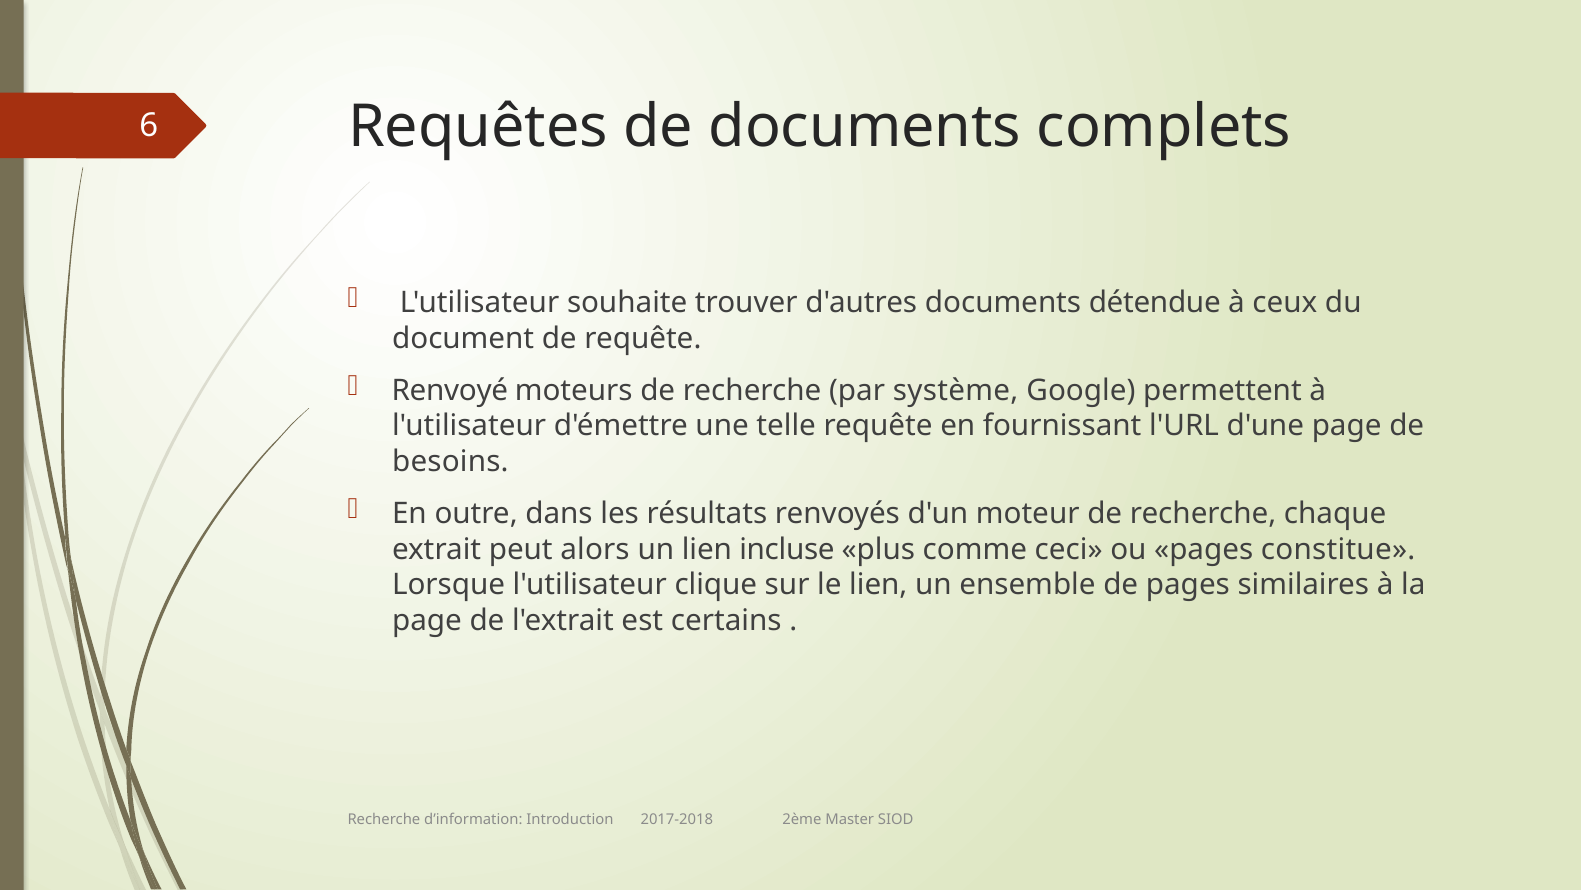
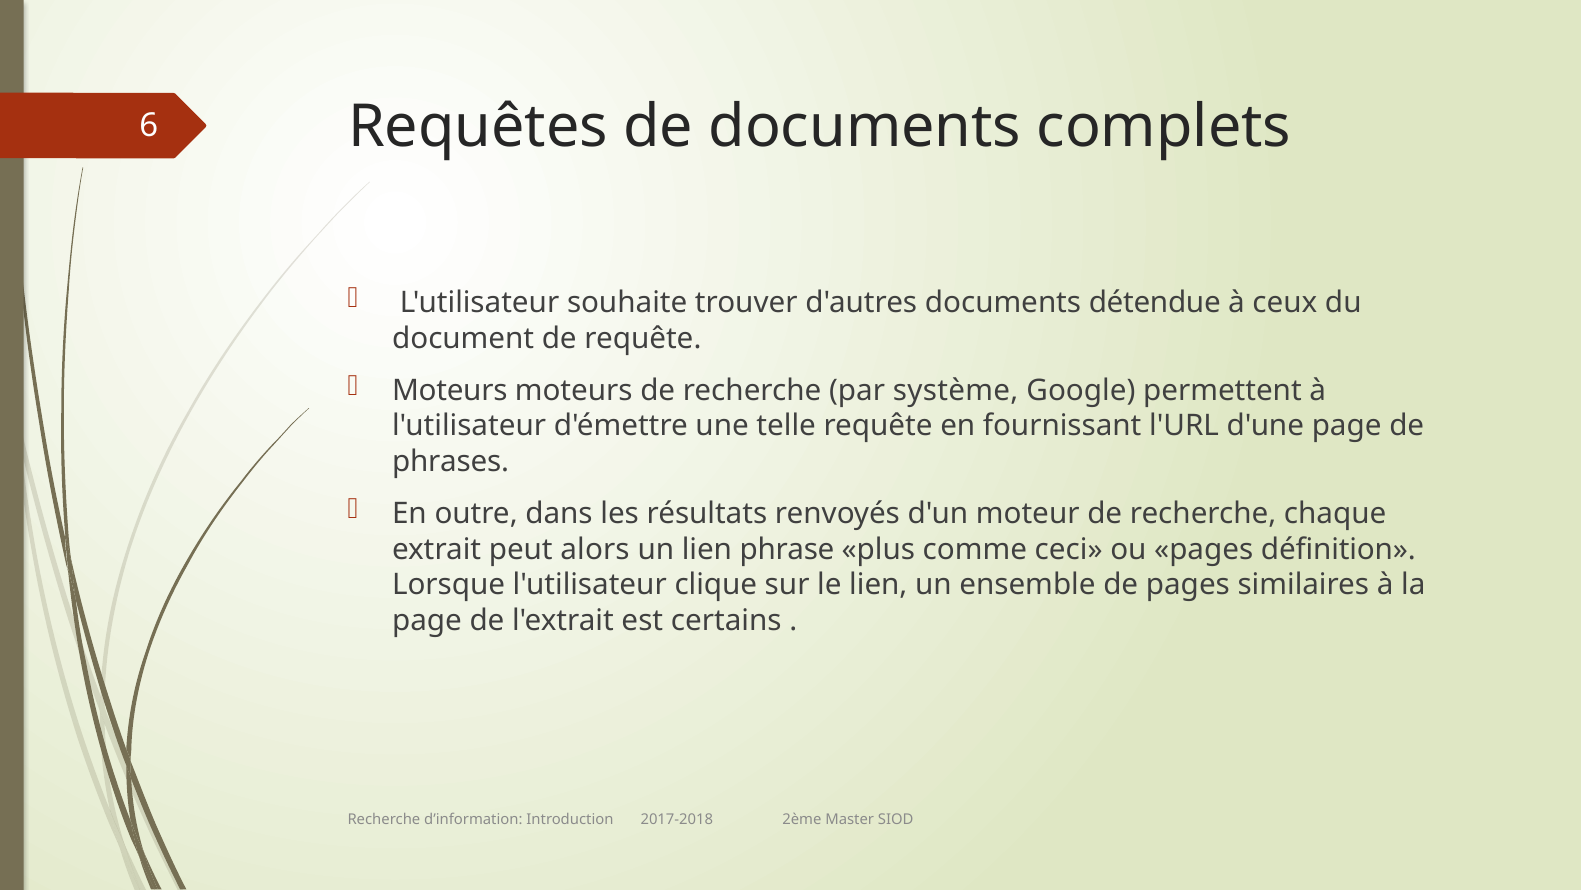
Renvoyé at (450, 390): Renvoyé -> Moteurs
besoins: besoins -> phrases
incluse: incluse -> phrase
constitue: constitue -> définition
